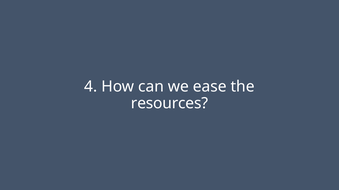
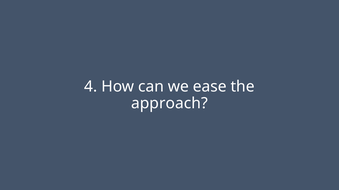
resources: resources -> approach
